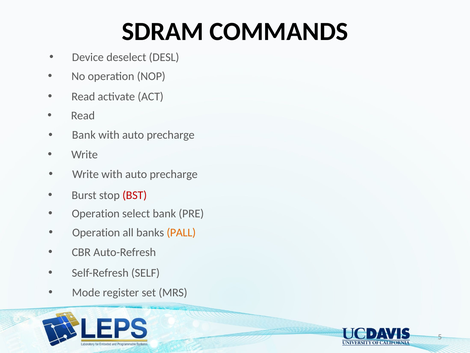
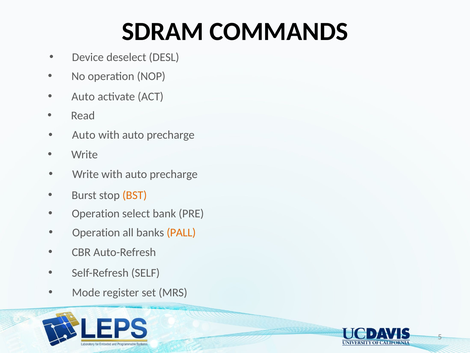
Read at (83, 96): Read -> Auto
Bank at (84, 135): Bank -> Auto
BST colour: red -> orange
